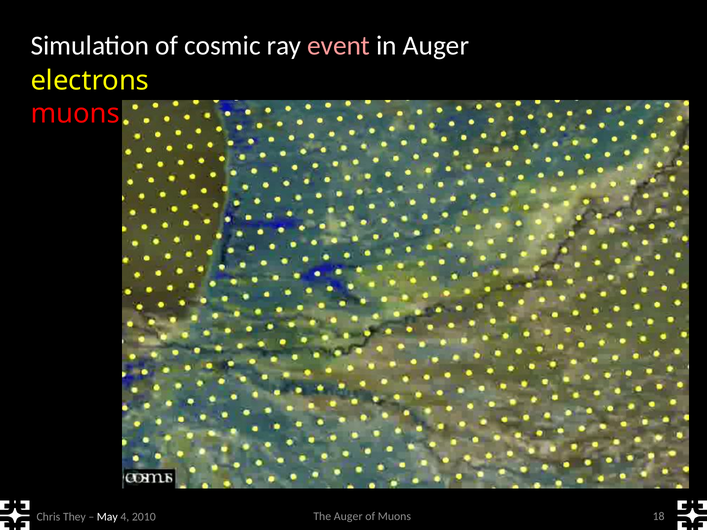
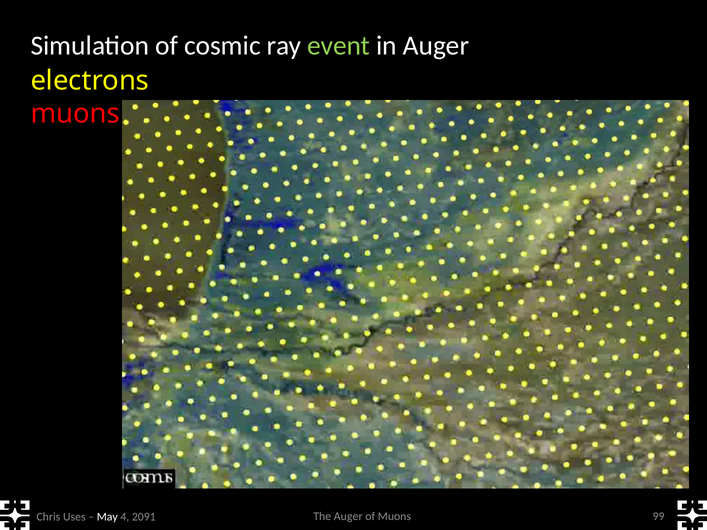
event colour: pink -> light green
18: 18 -> 99
They: They -> Uses
2010: 2010 -> 2091
